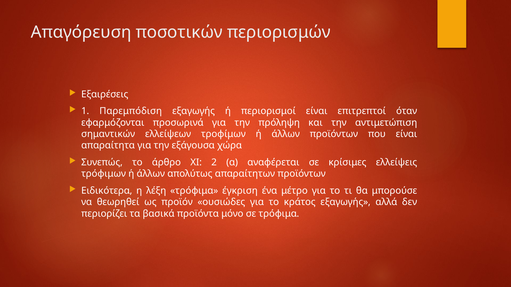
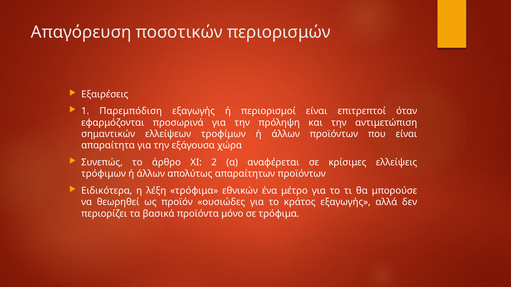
έγκριση: έγκριση -> εθνικών
